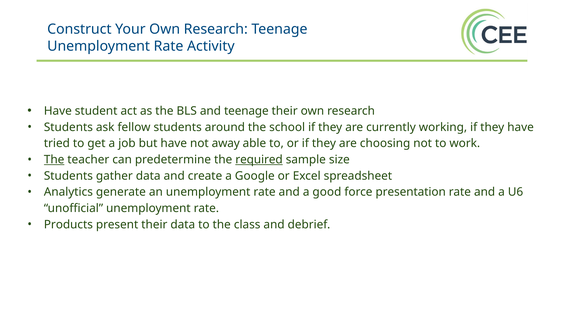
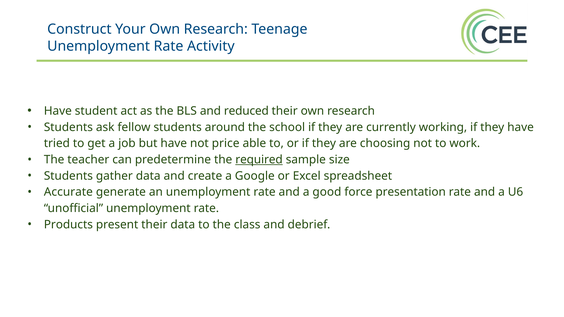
and teenage: teenage -> reduced
away: away -> price
The at (54, 160) underline: present -> none
Analytics: Analytics -> Accurate
